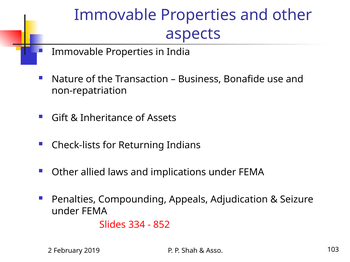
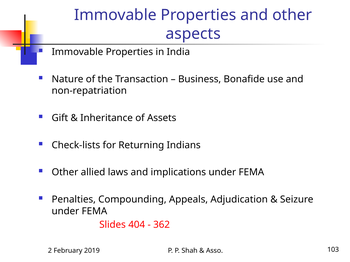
334: 334 -> 404
852: 852 -> 362
